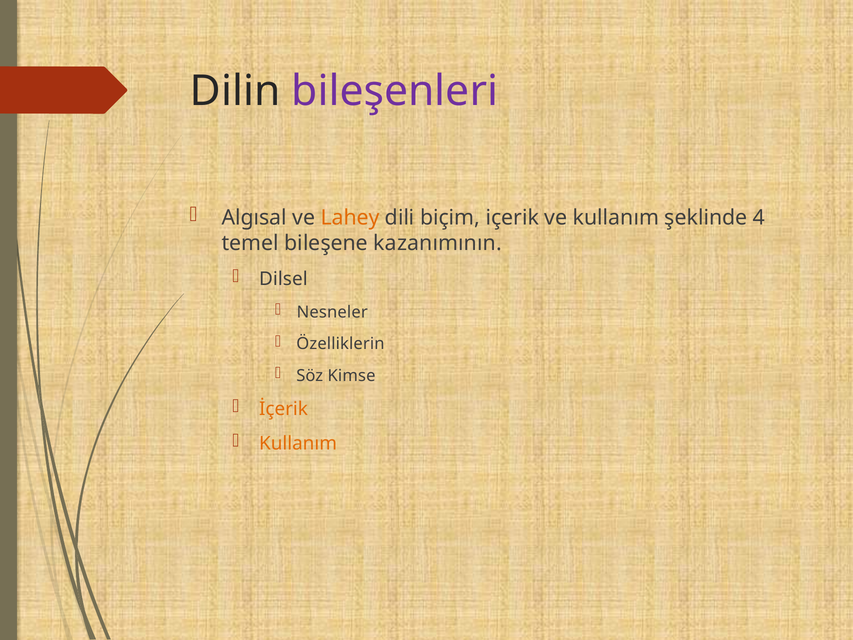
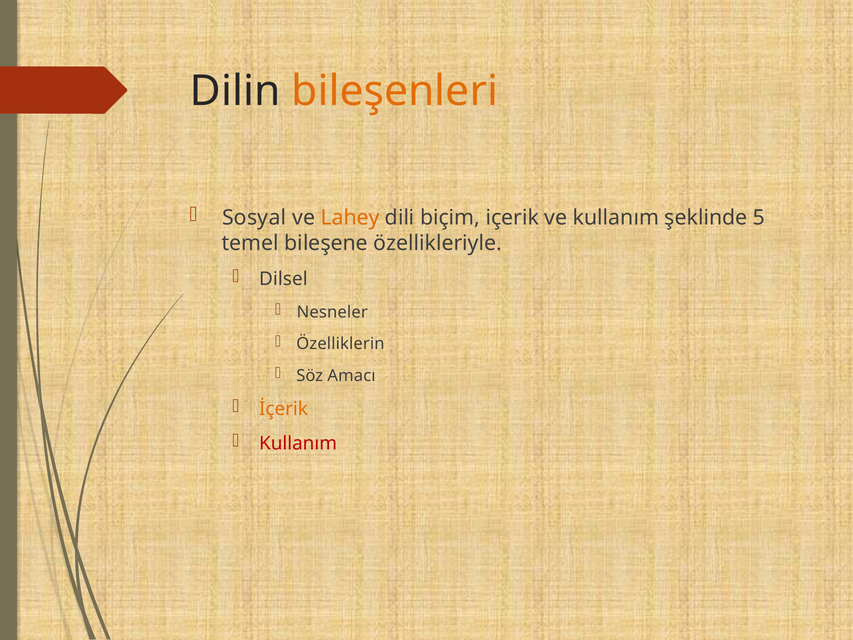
bileşenleri colour: purple -> orange
Algısal: Algısal -> Sosyal
4: 4 -> 5
kazanımının: kazanımının -> özellikleriyle
Kimse: Kimse -> Amacı
Kullanım at (298, 444) colour: orange -> red
